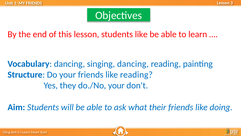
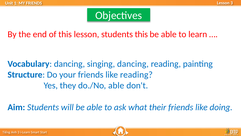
students like: like -> this
do./No your: your -> able
